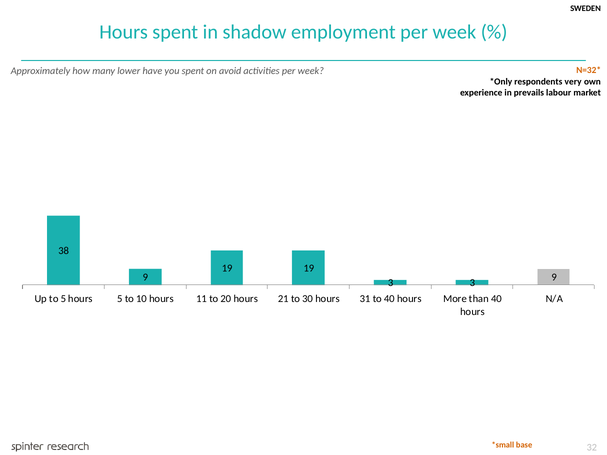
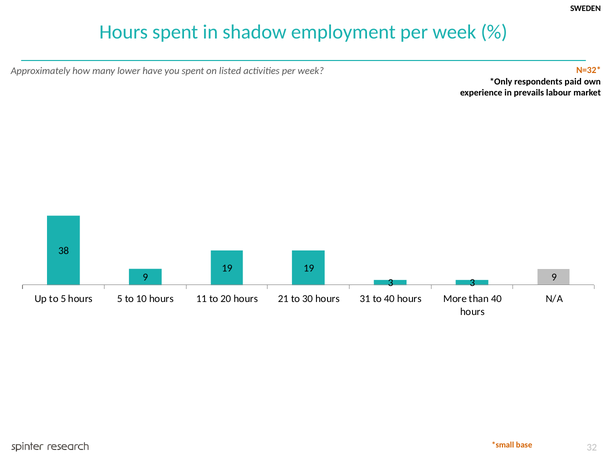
avoid: avoid -> listed
very: very -> paid
